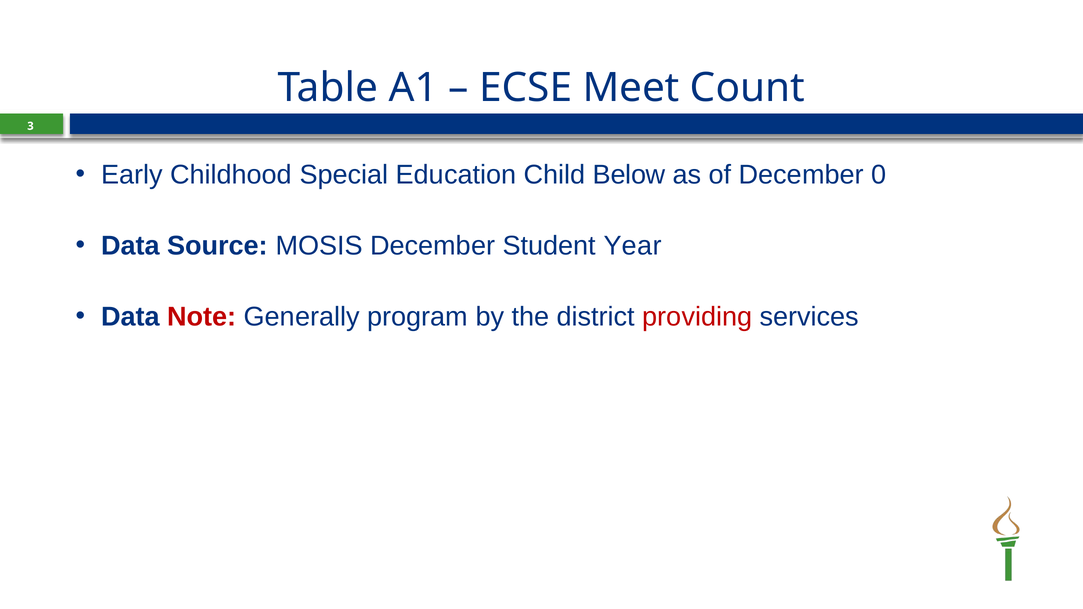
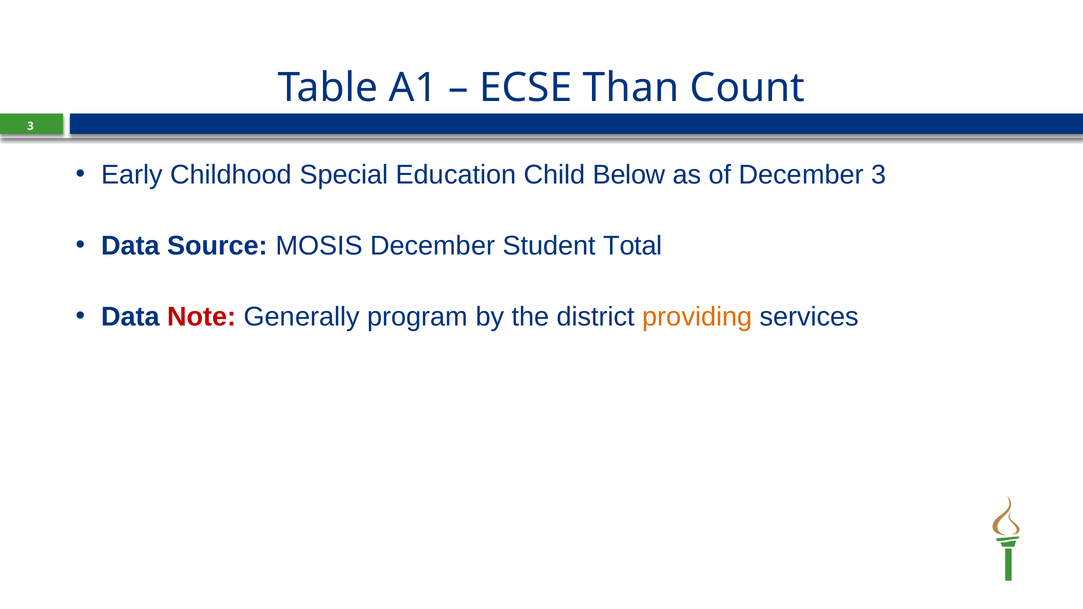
Meet: Meet -> Than
December 0: 0 -> 3
Year: Year -> Total
providing colour: red -> orange
